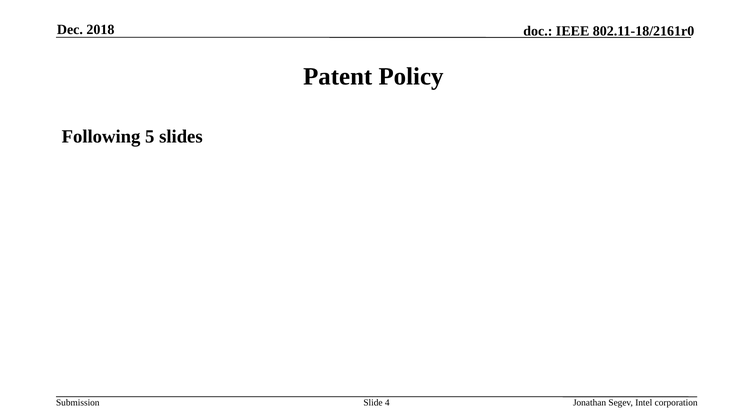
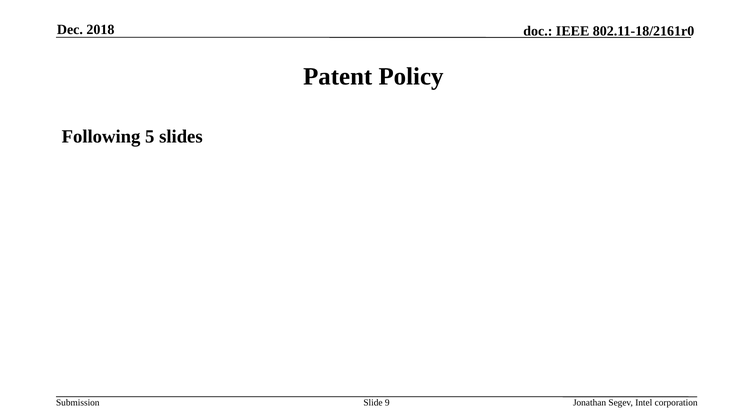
4: 4 -> 9
